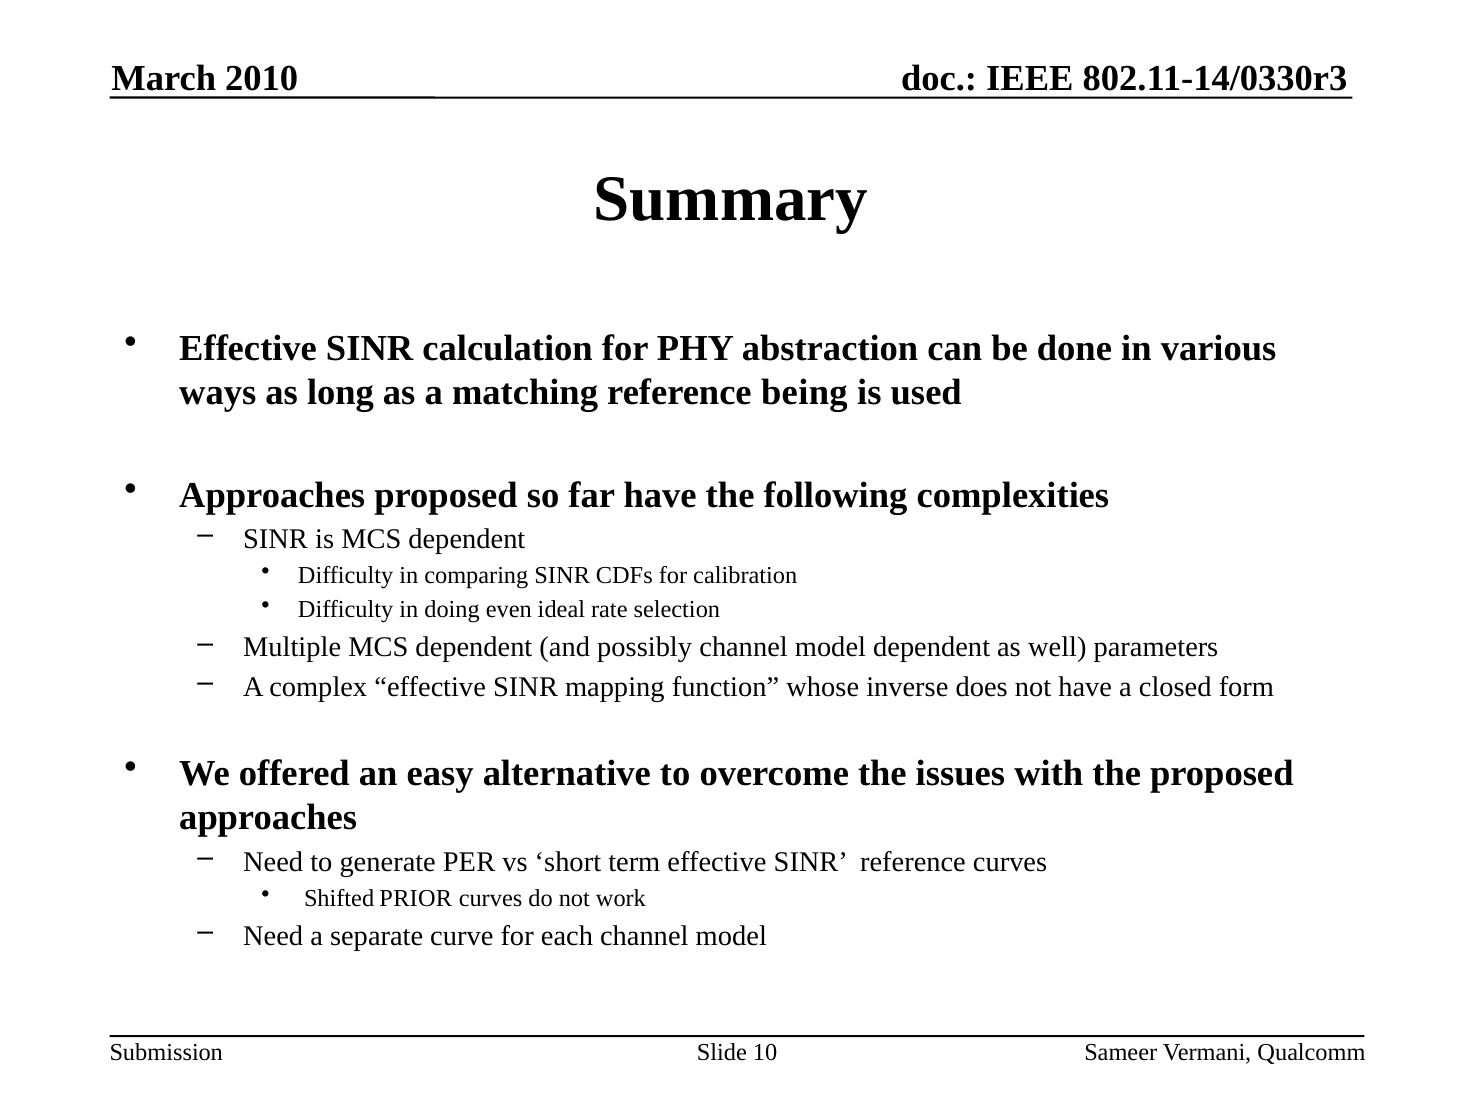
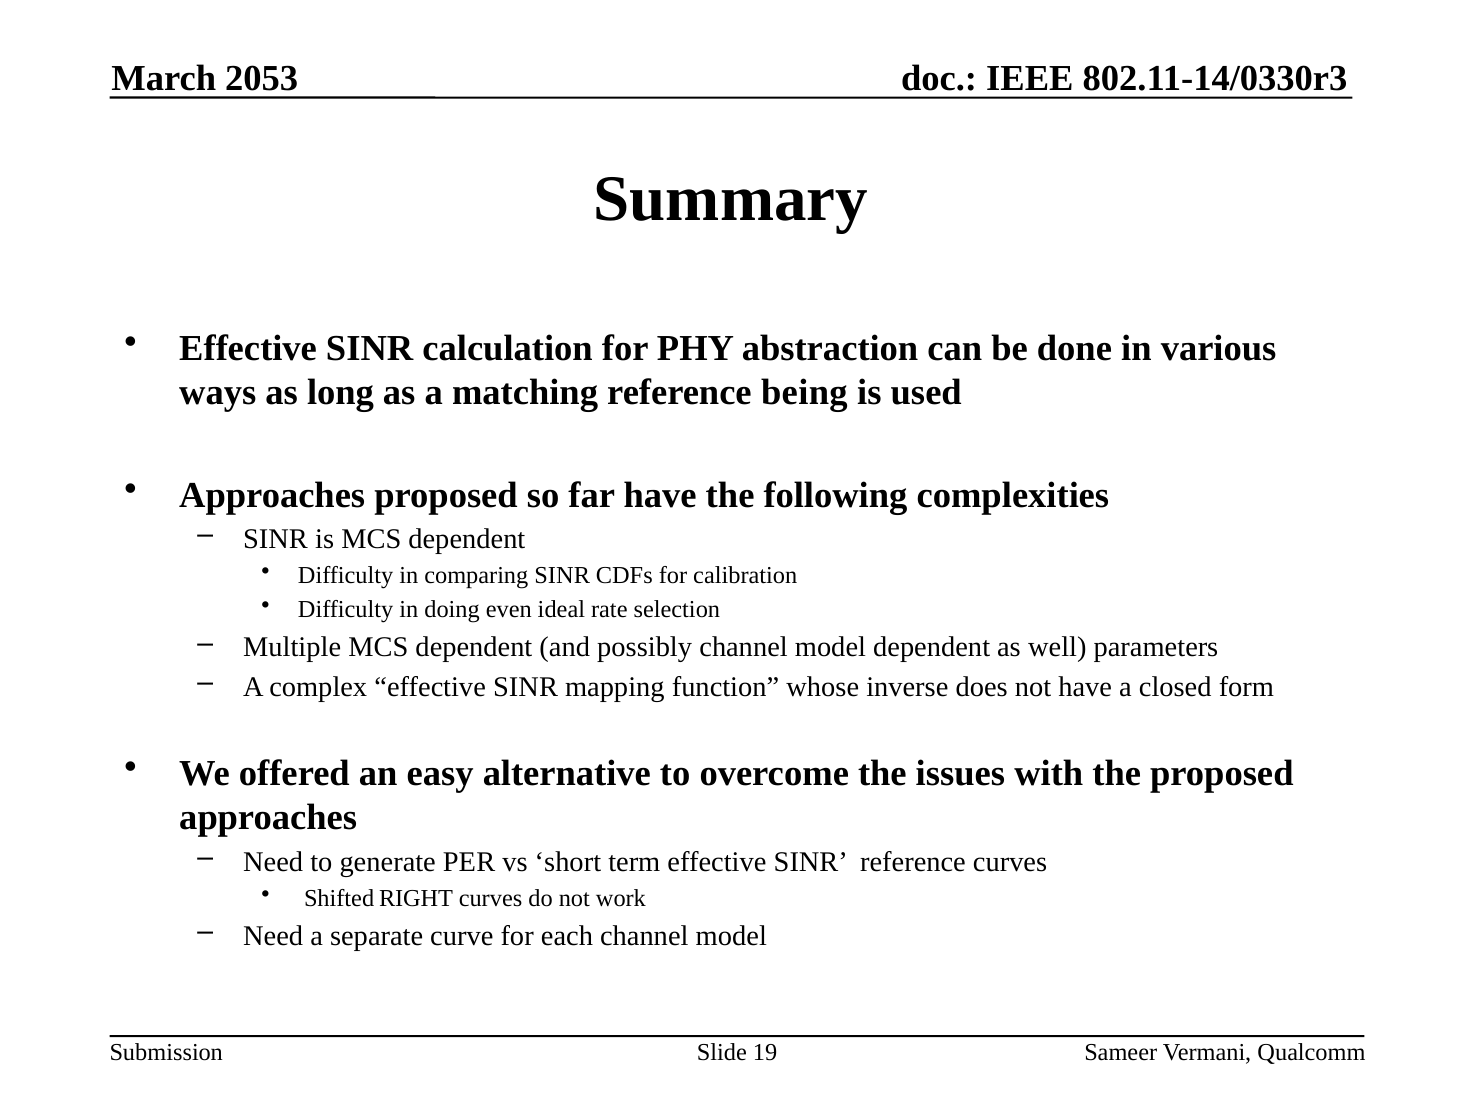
2010: 2010 -> 2053
PRIOR: PRIOR -> RIGHT
10: 10 -> 19
